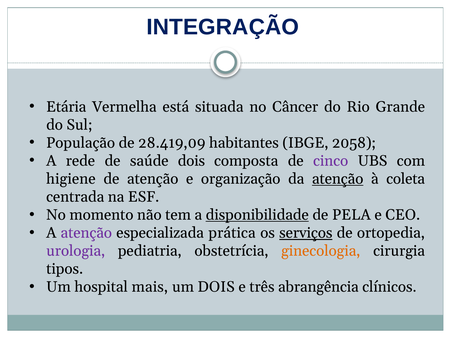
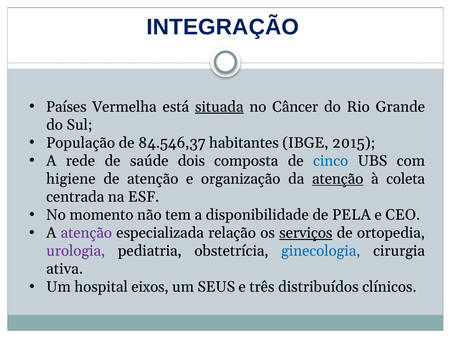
Etária: Etária -> Países
situada underline: none -> present
28.419,09: 28.419,09 -> 84.546,37
2058: 2058 -> 2015
cinco colour: purple -> blue
disponibilidade underline: present -> none
prática: prática -> relação
ginecologia colour: orange -> blue
tipos: tipos -> ativa
mais: mais -> eixos
um DOIS: DOIS -> SEUS
abrangência: abrangência -> distribuídos
